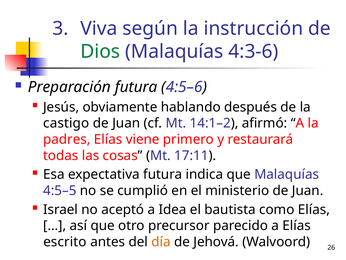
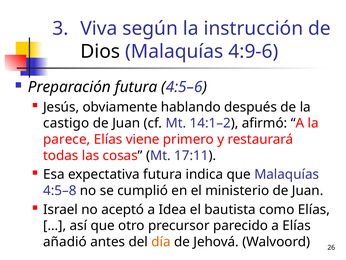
Dios colour: green -> black
4:3-6: 4:3-6 -> 4:9-6
padres: padres -> parece
4:5–5: 4:5–5 -> 4:5–8
escrito: escrito -> añadió
